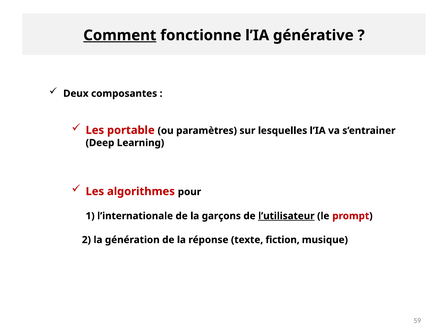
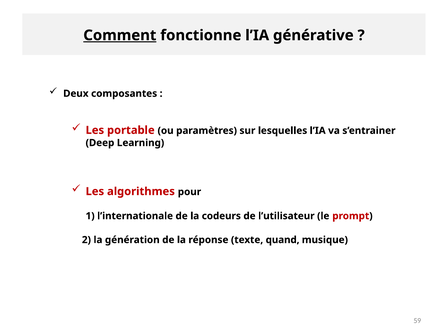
garçons: garçons -> codeurs
l’utilisateur underline: present -> none
fiction: fiction -> quand
